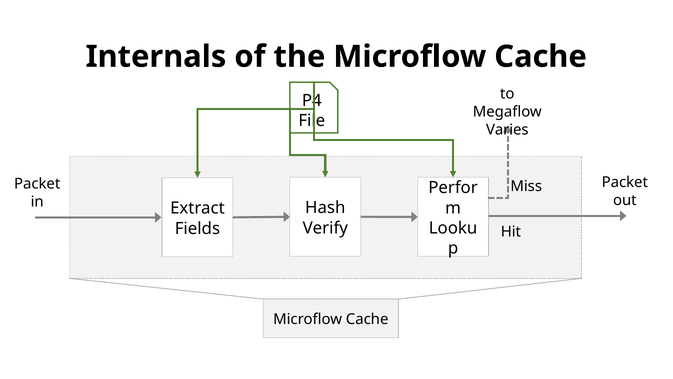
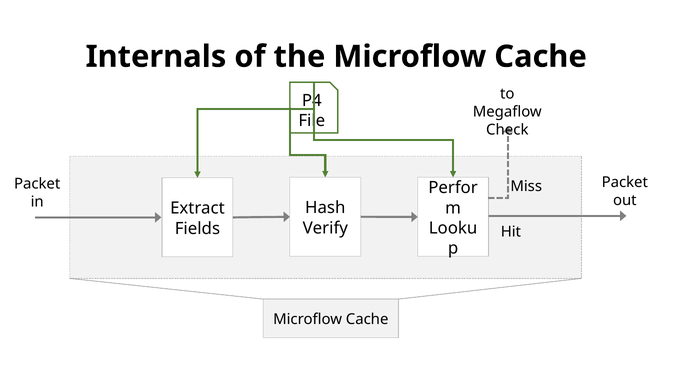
Varies: Varies -> Check
